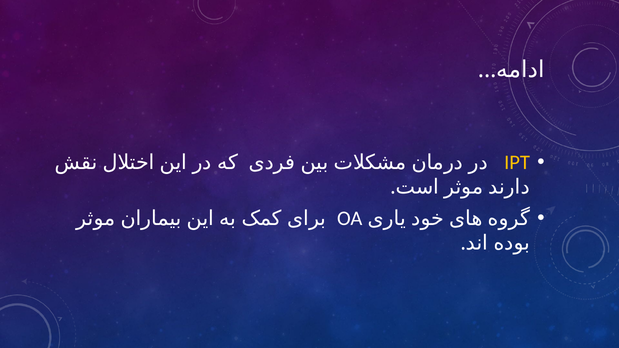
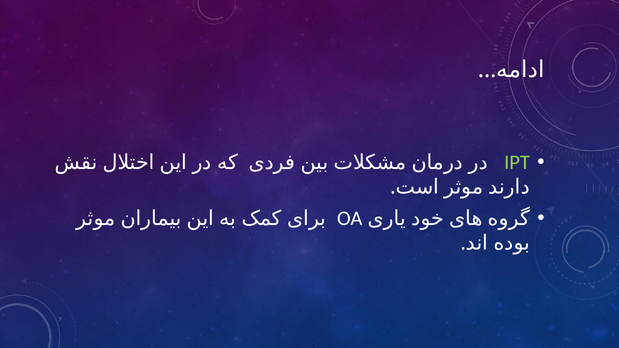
IPT colour: yellow -> light green
